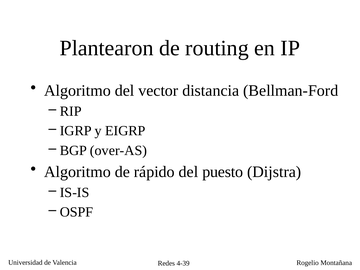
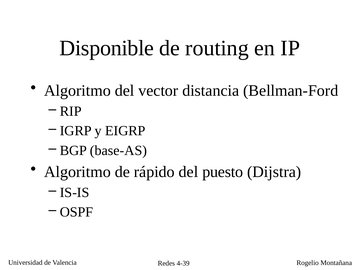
Plantearon: Plantearon -> Disponible
over-AS: over-AS -> base-AS
